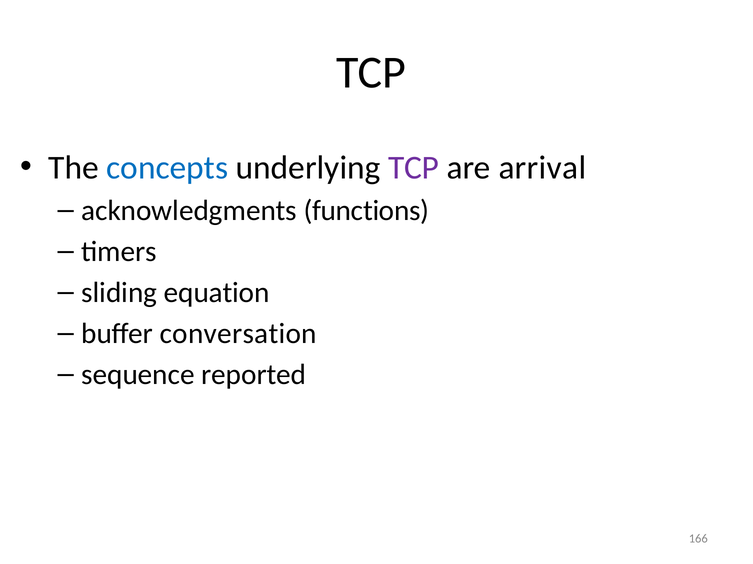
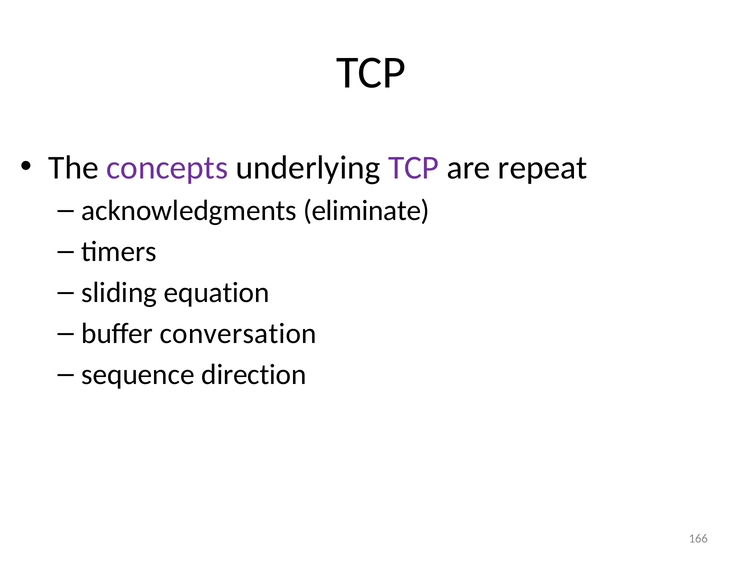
concepts colour: blue -> purple
arrival: arrival -> repeat
functions: functions -> eliminate
reported: reported -> direction
